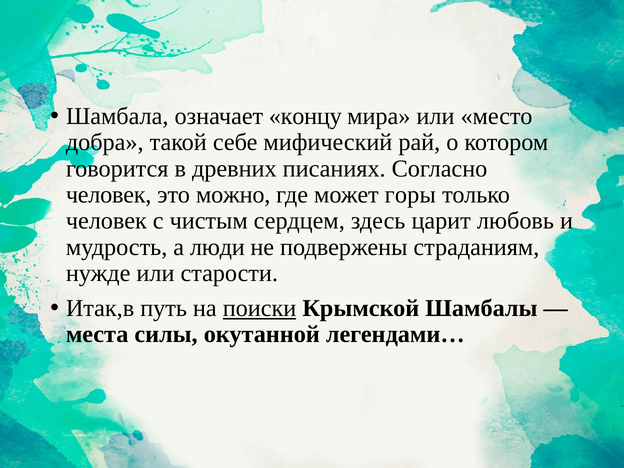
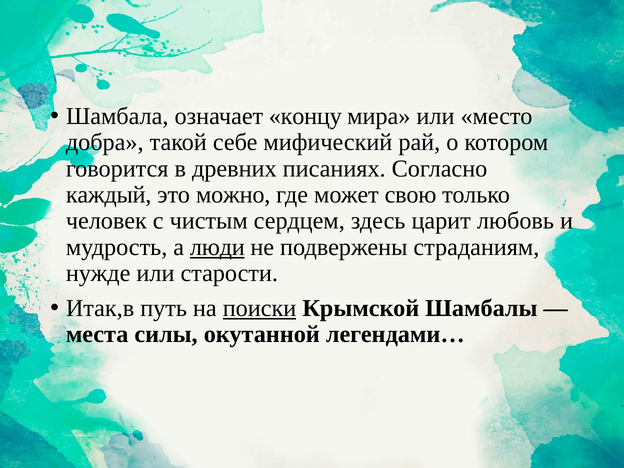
человек at (109, 195): человек -> каждый
горы: горы -> свою
люди underline: none -> present
